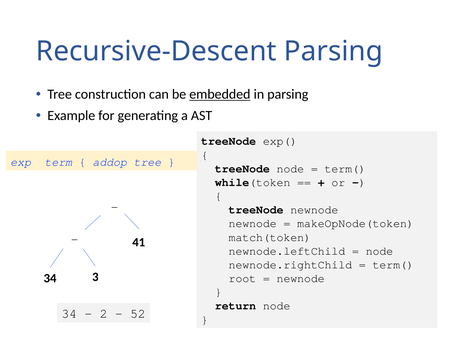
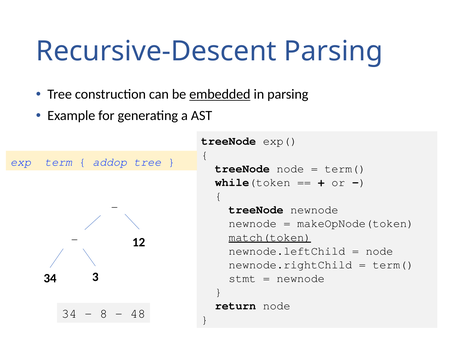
match(token underline: none -> present
41: 41 -> 12
root: root -> stmt
2: 2 -> 8
52: 52 -> 48
